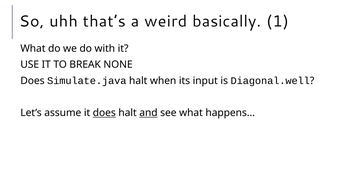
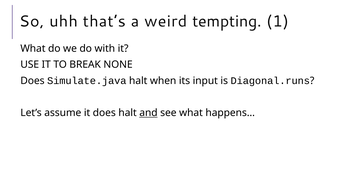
basically: basically -> tempting
Diagonal.well: Diagonal.well -> Diagonal.runs
does at (104, 113) underline: present -> none
